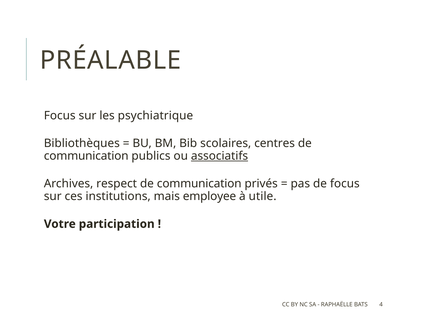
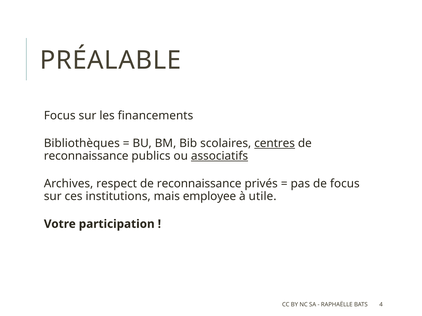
psychiatrique: psychiatrique -> financements
centres underline: none -> present
communication at (86, 156): communication -> reconnaissance
communication at (199, 184): communication -> reconnaissance
